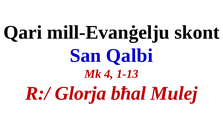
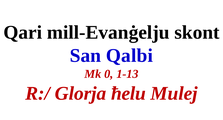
4: 4 -> 0
bħal: bħal -> ħelu
